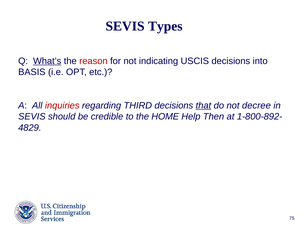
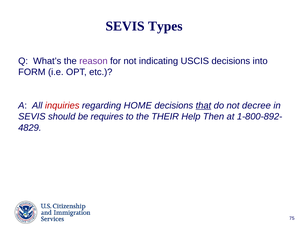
What’s underline: present -> none
reason colour: red -> purple
BASIS: BASIS -> FORM
THIRD: THIRD -> HOME
credible: credible -> requires
HOME: HOME -> THEIR
